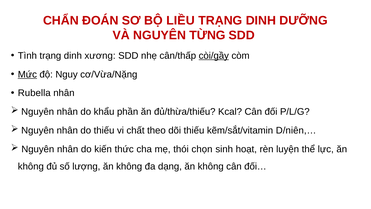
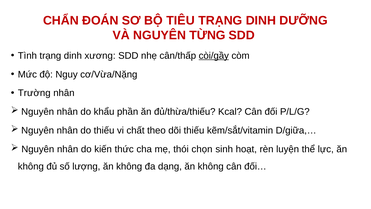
LIỀU: LIỀU -> TIÊU
Mức underline: present -> none
Rubella: Rubella -> Trường
D/niên,…: D/niên,… -> D/giữa,…
